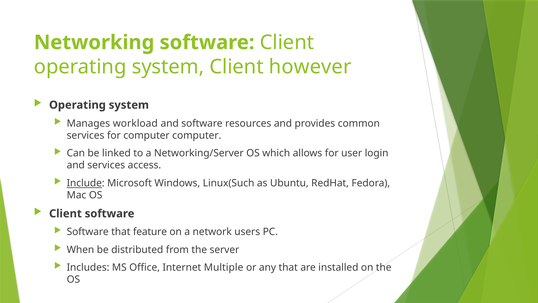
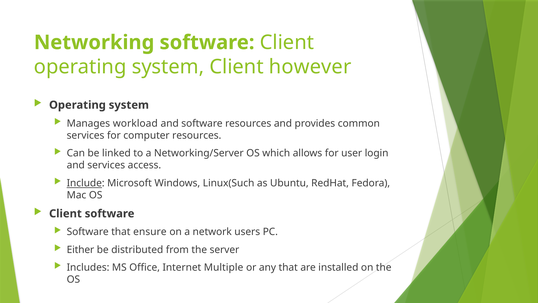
computer computer: computer -> resources
feature: feature -> ensure
When: When -> Either
